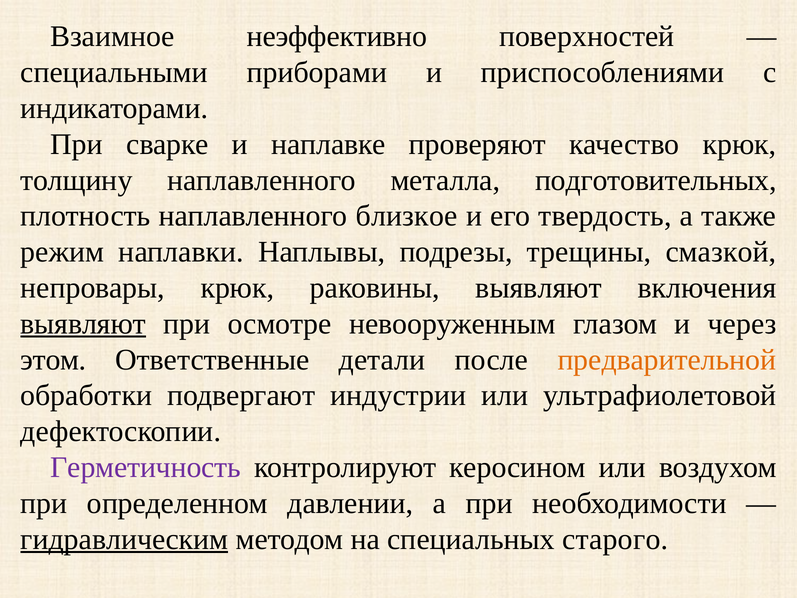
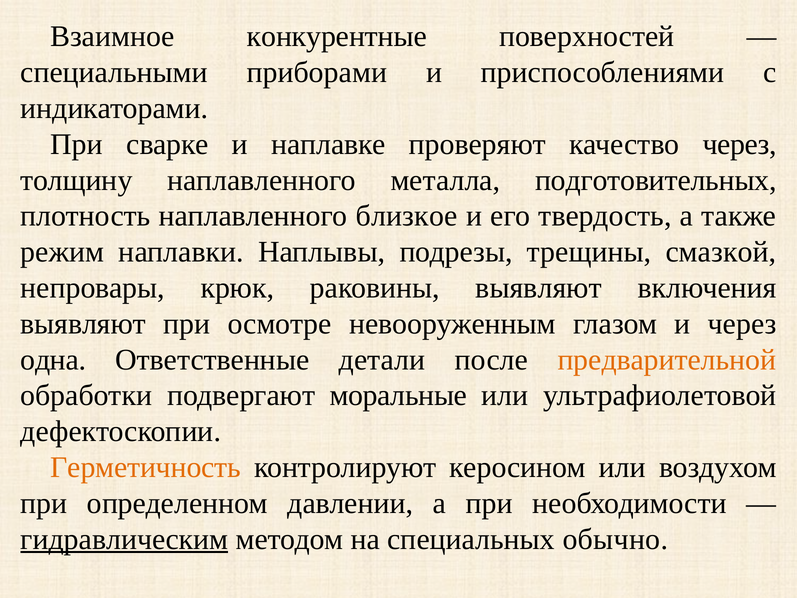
неэффективно: неэффективно -> конкурентные
качество крюк: крюк -> через
выявляют at (83, 324) underline: present -> none
этом: этом -> одна
индустрии: индустрии -> моральные
Герметичность colour: purple -> orange
старого: старого -> обычно
